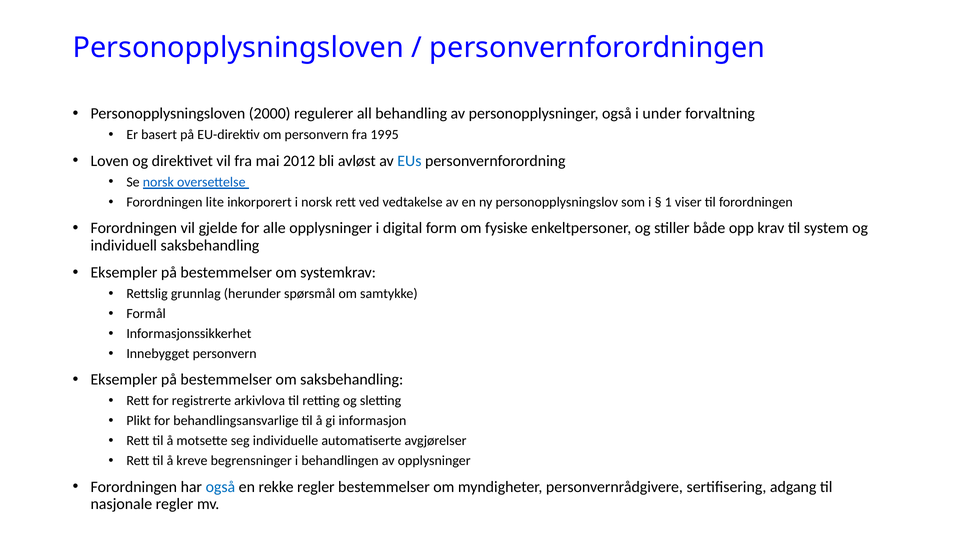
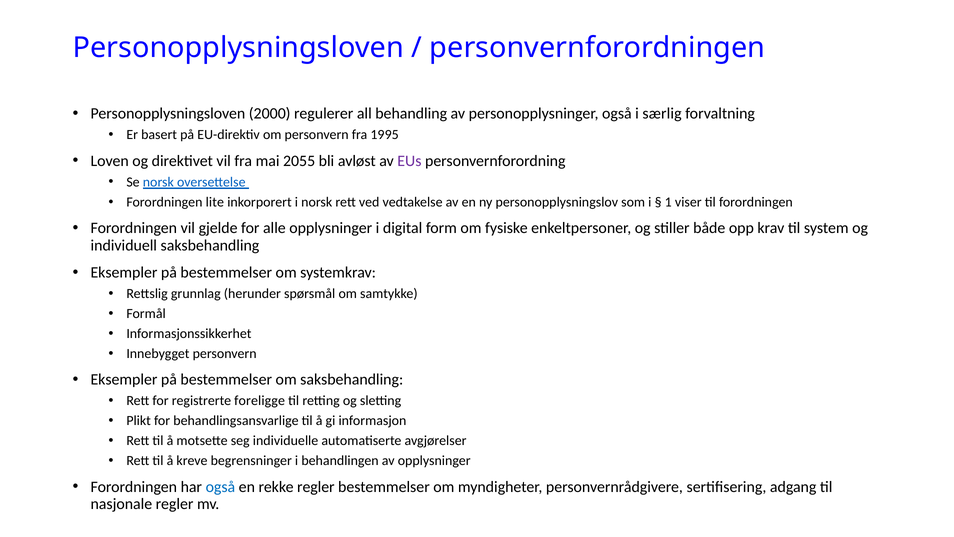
under: under -> særlig
2012: 2012 -> 2055
EUs colour: blue -> purple
arkivlova: arkivlova -> foreligge
